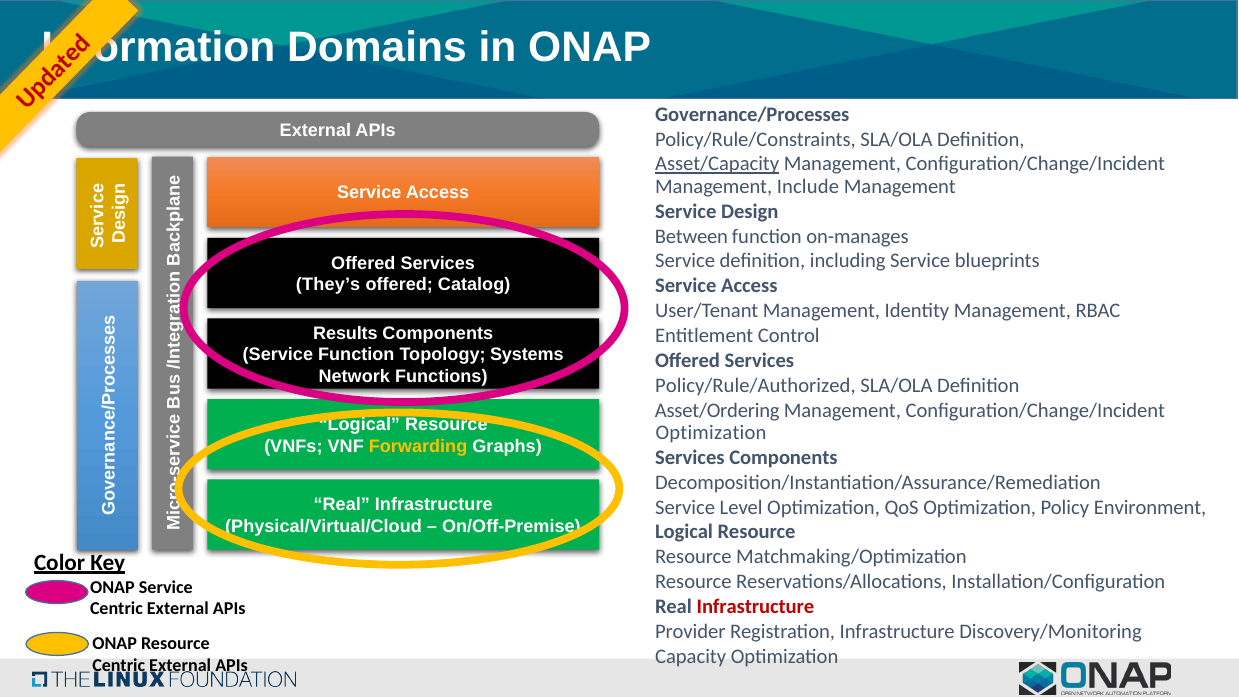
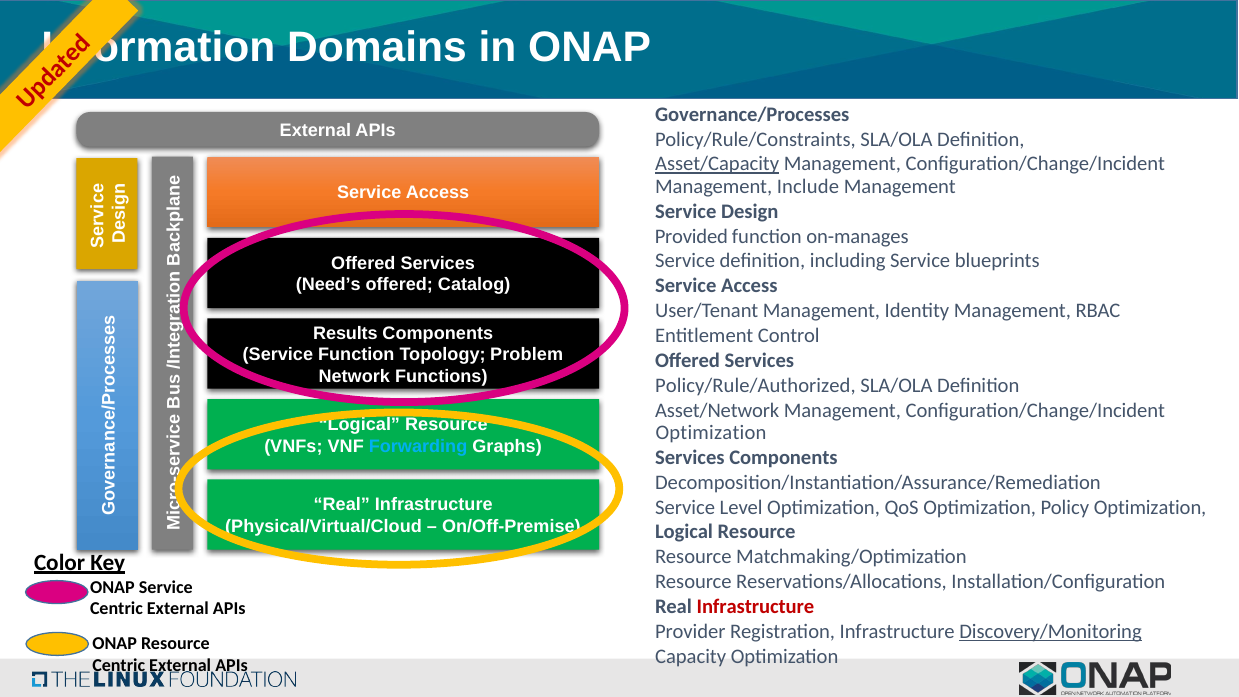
Between: Between -> Provided
They’s: They’s -> Need’s
Systems: Systems -> Problem
Asset/Ordering: Asset/Ordering -> Asset/Network
Forwarding colour: yellow -> light blue
Policy Environment: Environment -> Optimization
Discovery/Monitoring underline: none -> present
